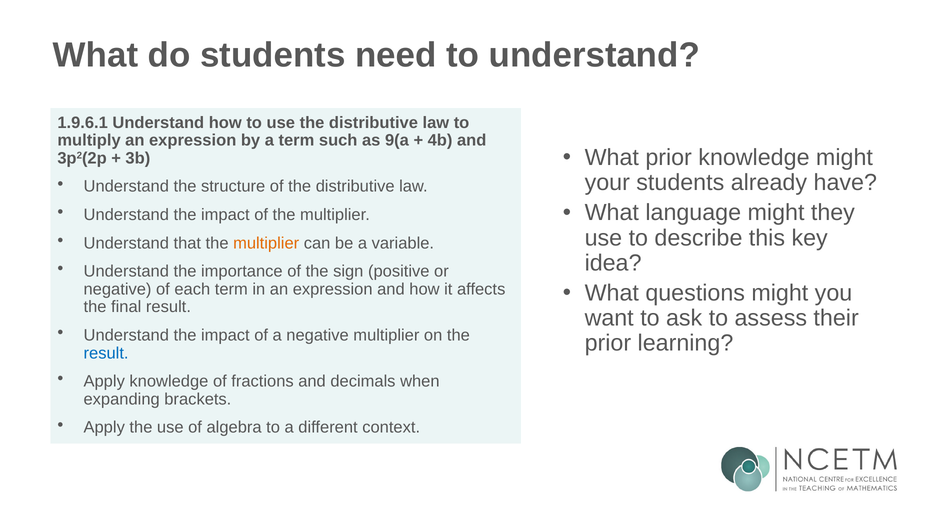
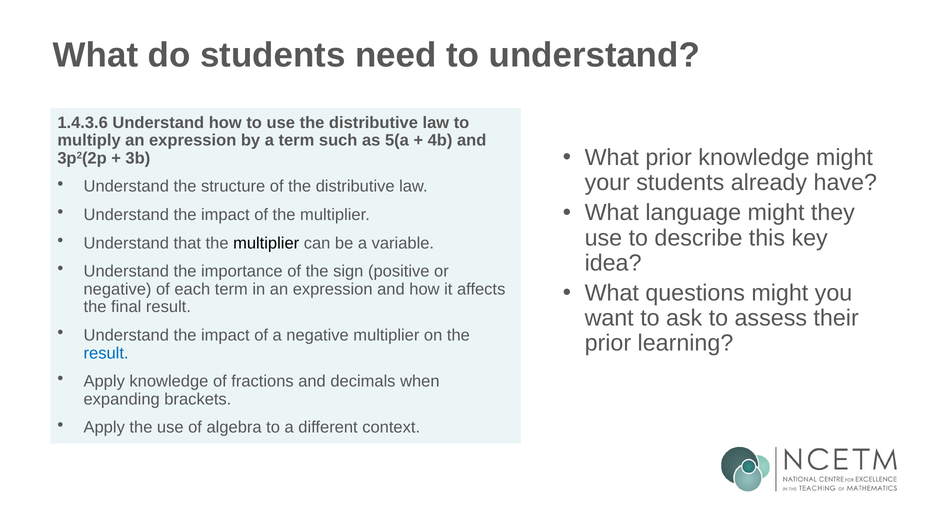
1.9.6.1: 1.9.6.1 -> 1.4.3.6
9(a: 9(a -> 5(a
multiplier at (266, 243) colour: orange -> black
